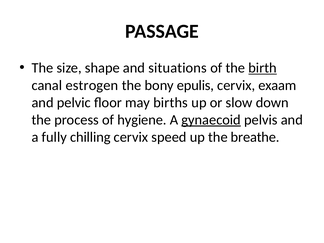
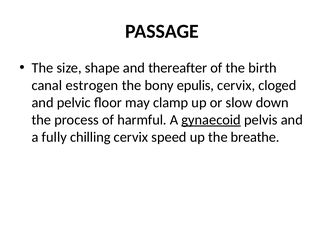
situations: situations -> thereafter
birth underline: present -> none
exaam: exaam -> cloged
births: births -> clamp
hygiene: hygiene -> harmful
